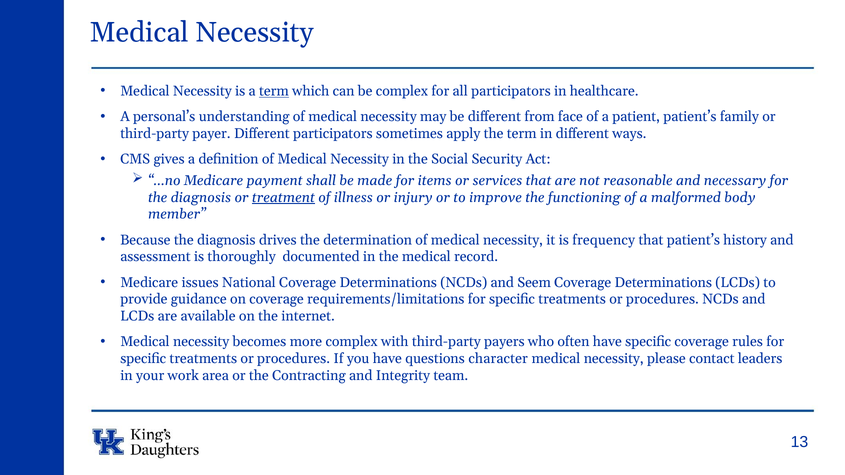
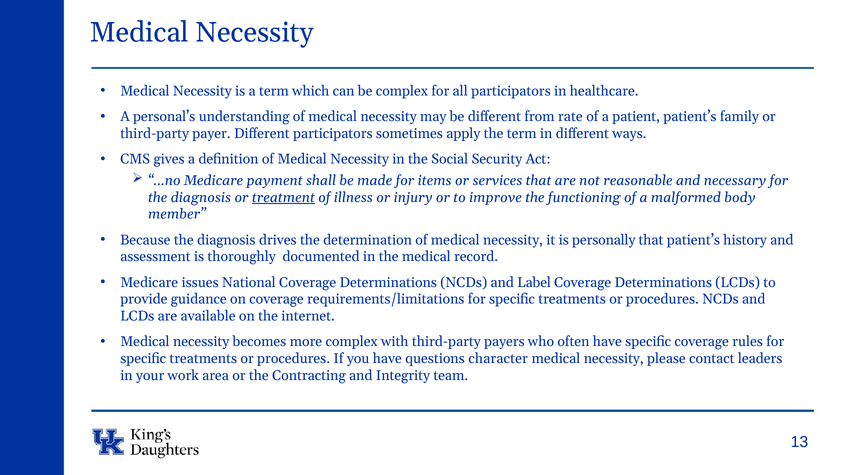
term at (274, 91) underline: present -> none
face: face -> rate
frequency: frequency -> personally
Seem: Seem -> Label
